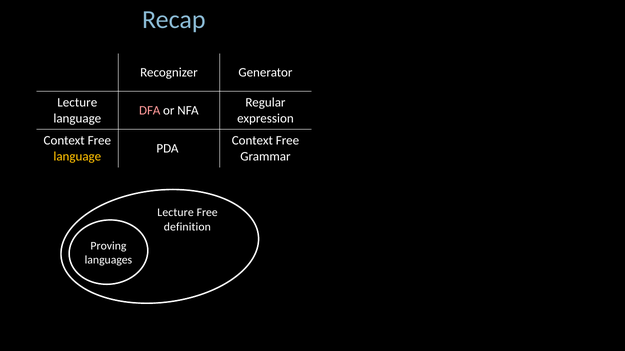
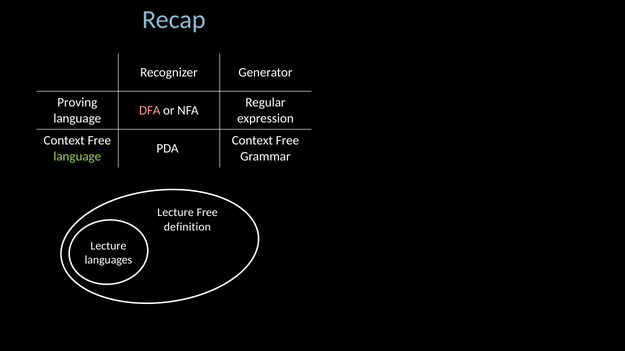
Lecture at (77, 103): Lecture -> Proving
language at (77, 157) colour: yellow -> light green
Proving at (108, 246): Proving -> Lecture
